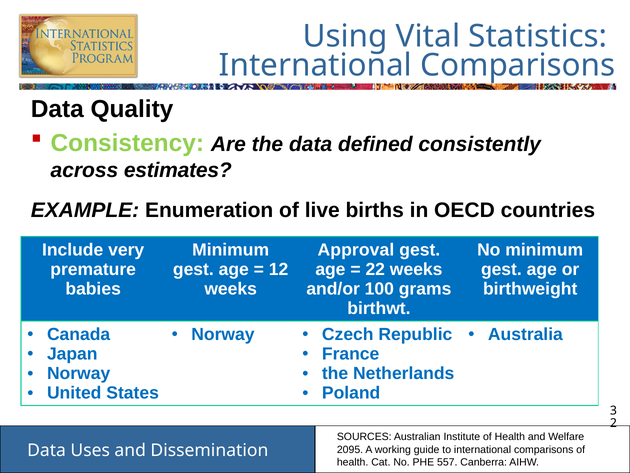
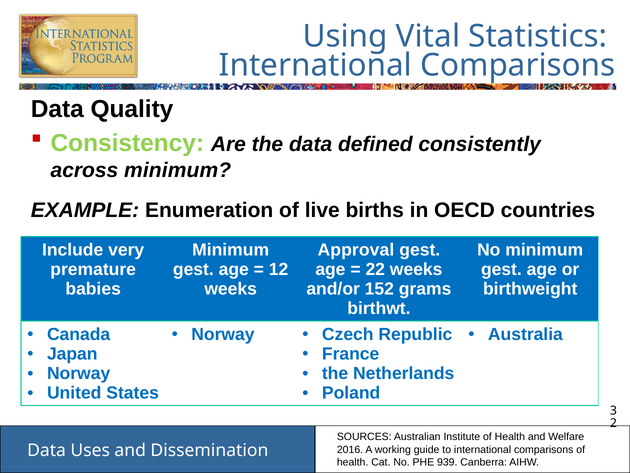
across estimates: estimates -> minimum
100: 100 -> 152
2095: 2095 -> 2016
557: 557 -> 939
